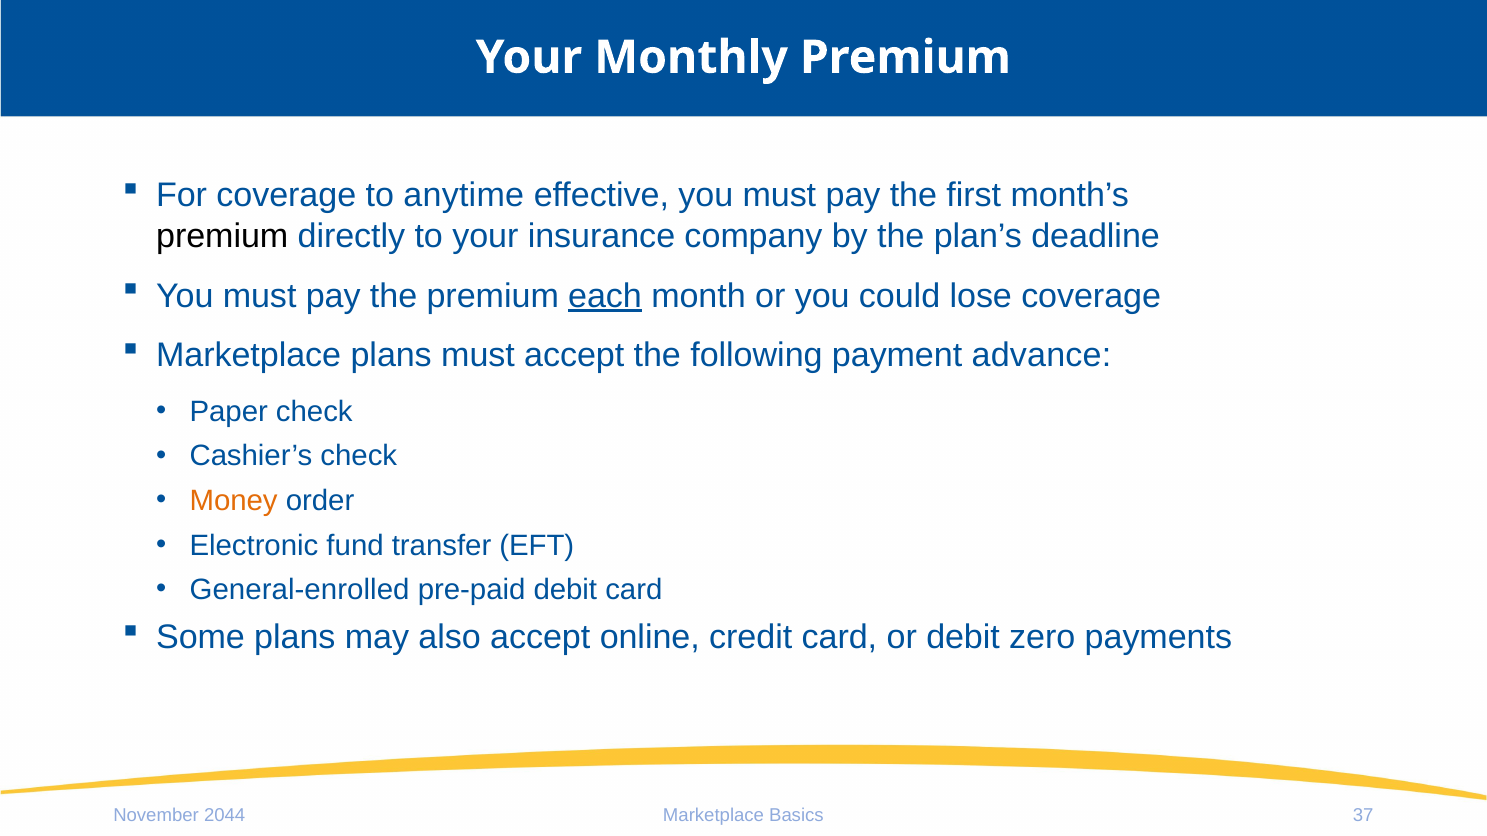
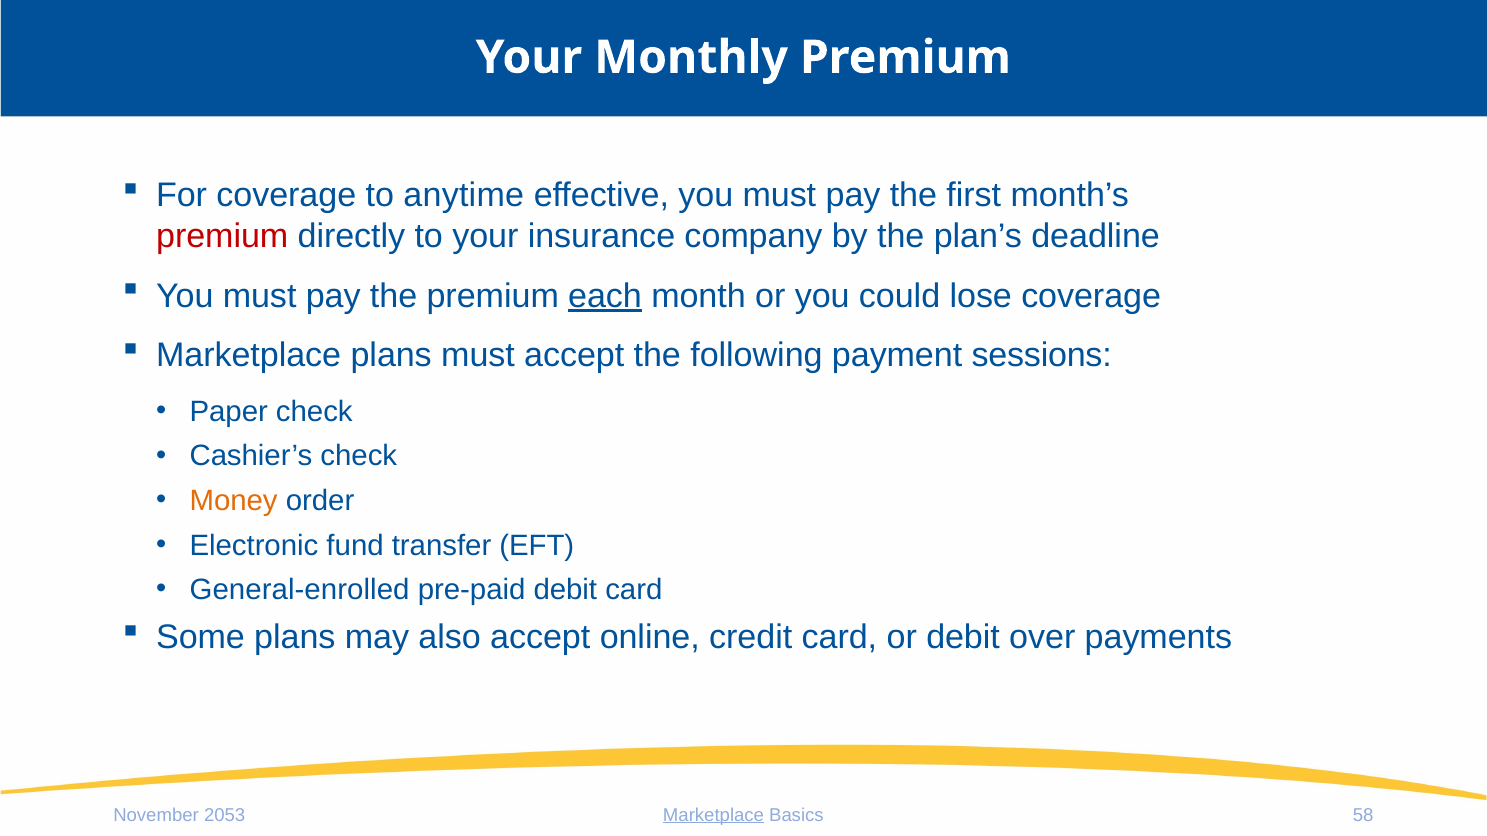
premium at (222, 237) colour: black -> red
advance: advance -> sessions
zero: zero -> over
2044: 2044 -> 2053
Marketplace at (714, 815) underline: none -> present
37: 37 -> 58
